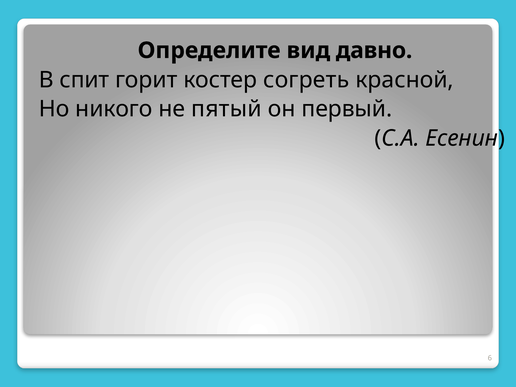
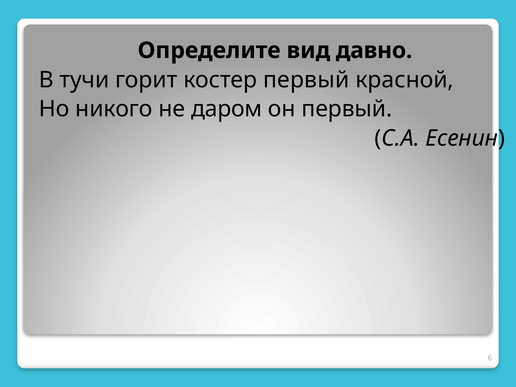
спит: спит -> тучи
костер согреть: согреть -> первый
пятый: пятый -> даром
